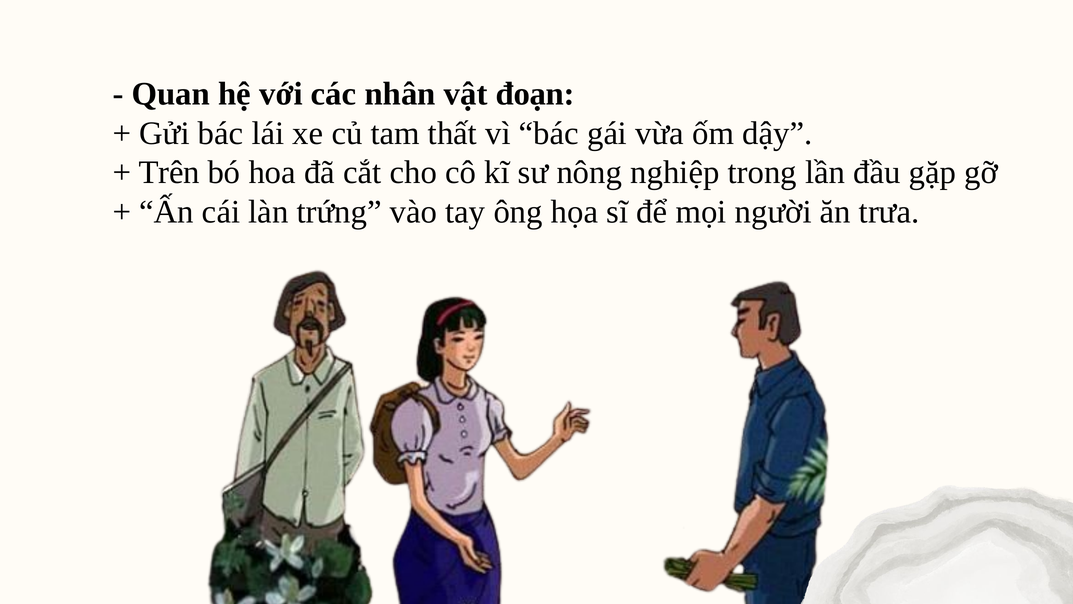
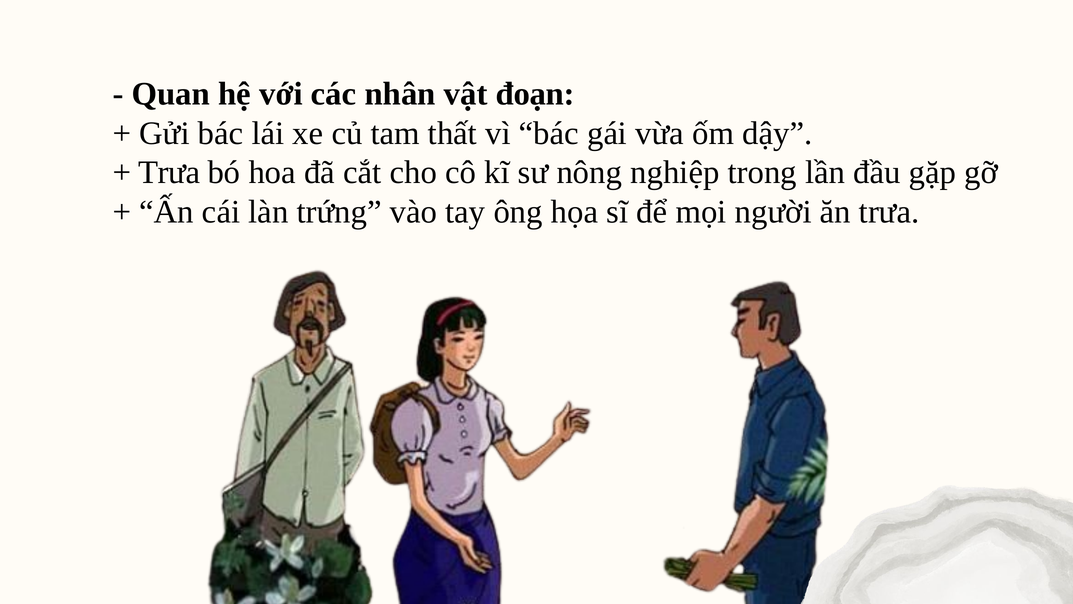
Trên at (169, 173): Trên -> Trưa
